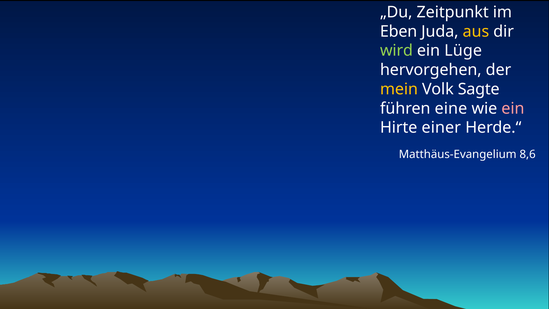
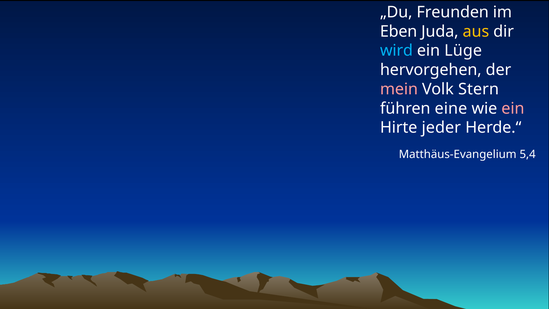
Zeitpunkt: Zeitpunkt -> Freunden
wird colour: light green -> light blue
mein colour: yellow -> pink
Sagte: Sagte -> Stern
einer: einer -> jeder
8,6: 8,6 -> 5,4
